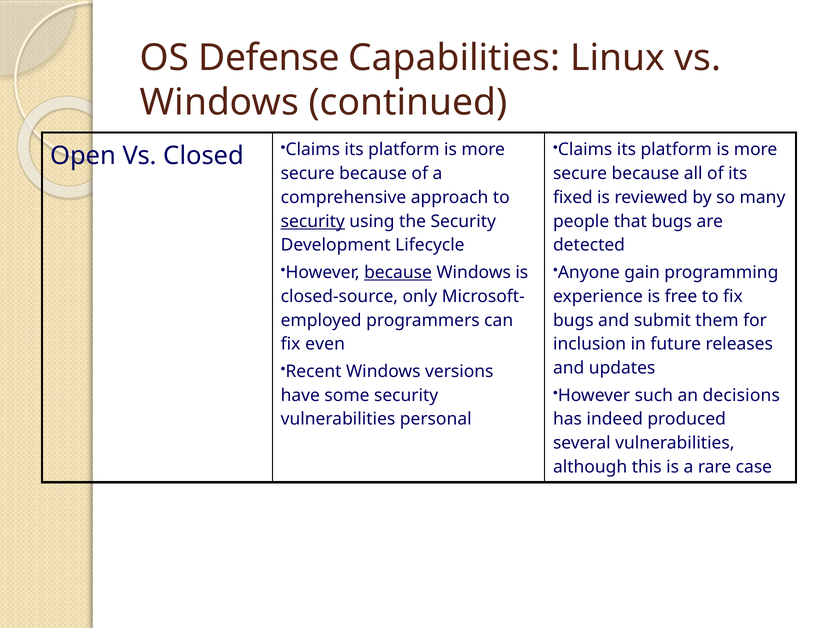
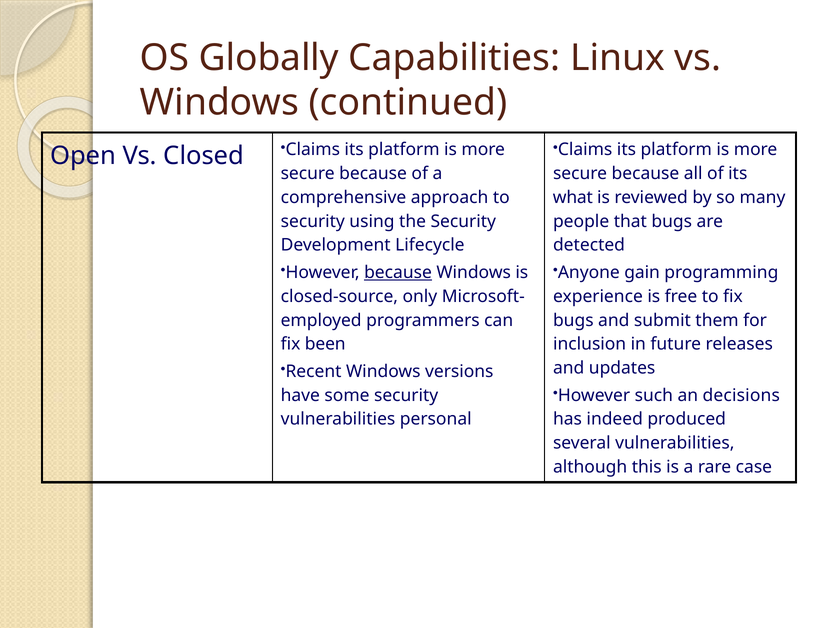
Defense: Defense -> Globally
fixed: fixed -> what
security at (313, 221) underline: present -> none
even: even -> been
